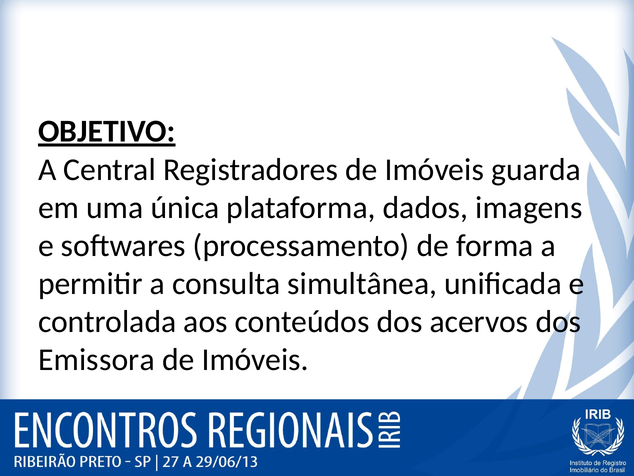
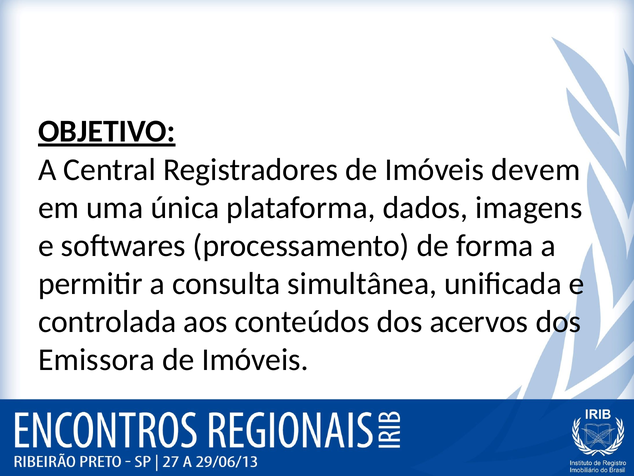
guarda: guarda -> devem
